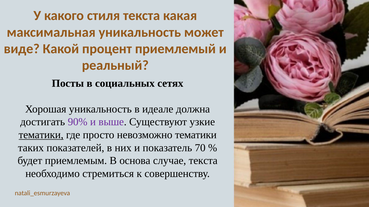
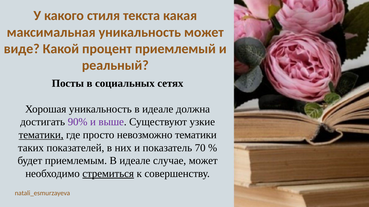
приемлемым В основа: основа -> идеале
случае текста: текста -> может
стремиться underline: none -> present
